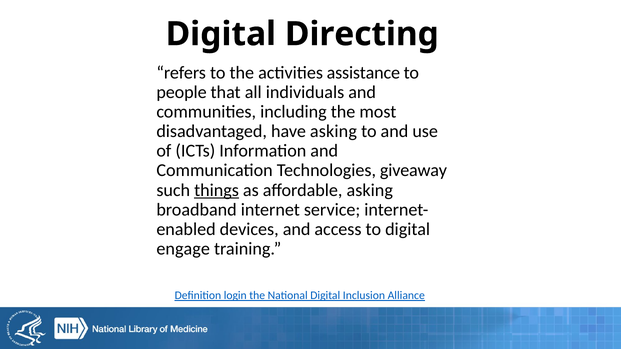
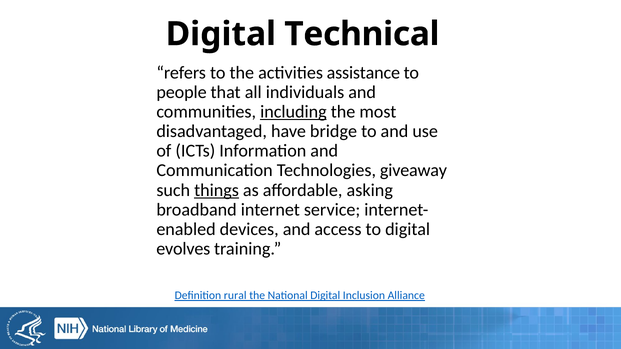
Directing: Directing -> Technical
including underline: none -> present
have asking: asking -> bridge
engage: engage -> evolves
login: login -> rural
